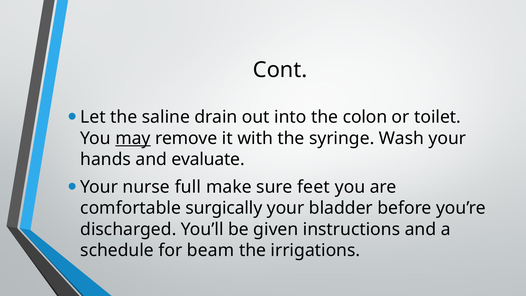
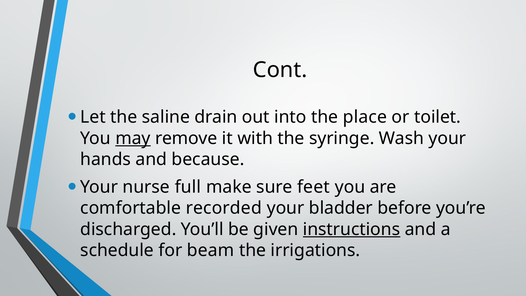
colon: colon -> place
evaluate: evaluate -> because
surgically: surgically -> recorded
instructions underline: none -> present
